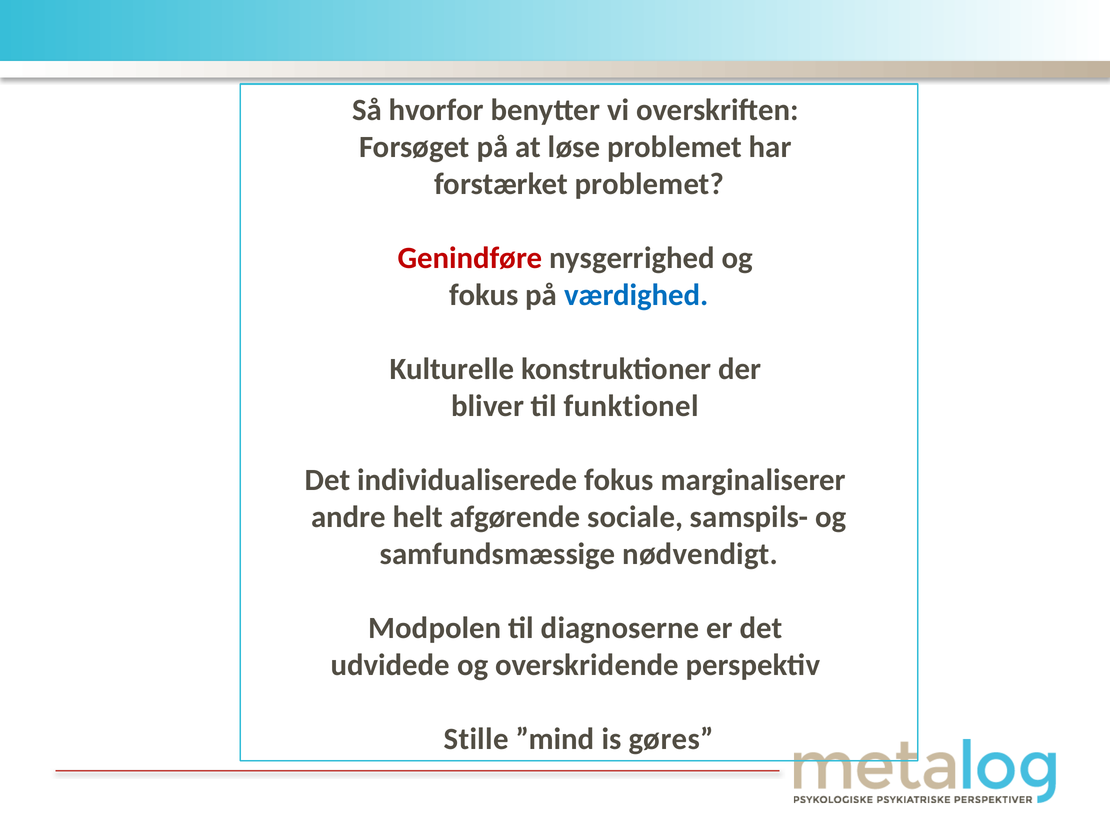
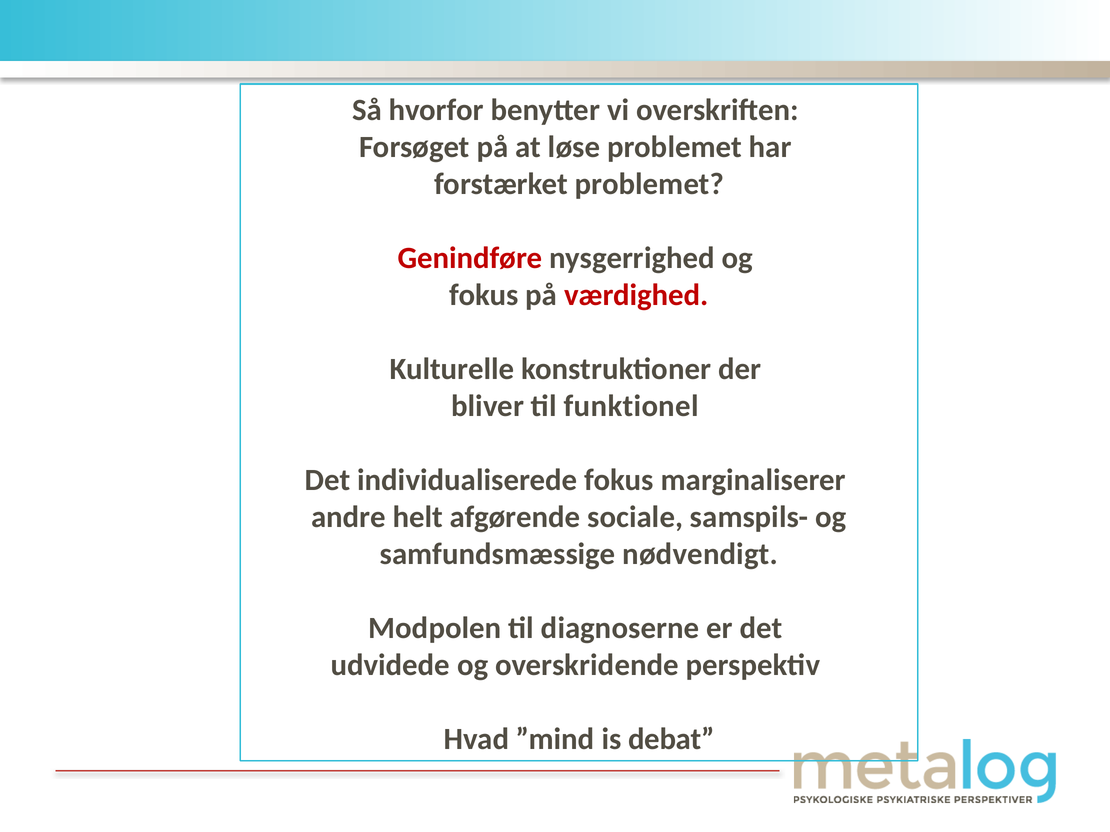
værdighed colour: blue -> red
Stille: Stille -> Hvad
gøres: gøres -> debat
